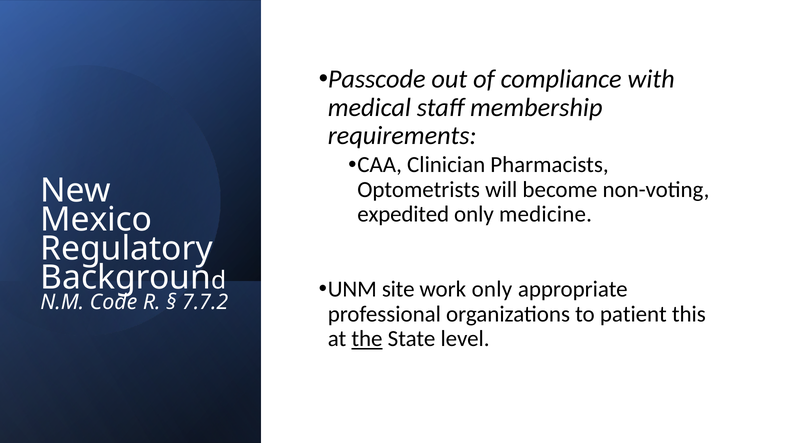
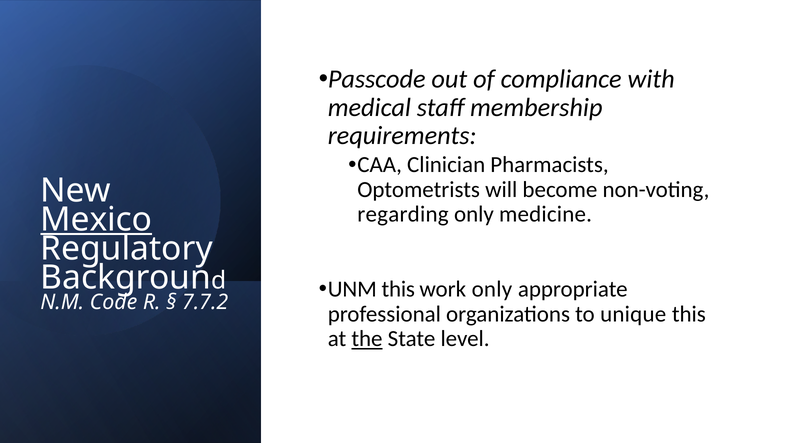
expedited: expedited -> regarding
Mexico underline: none -> present
UNM site: site -> this
patient: patient -> unique
